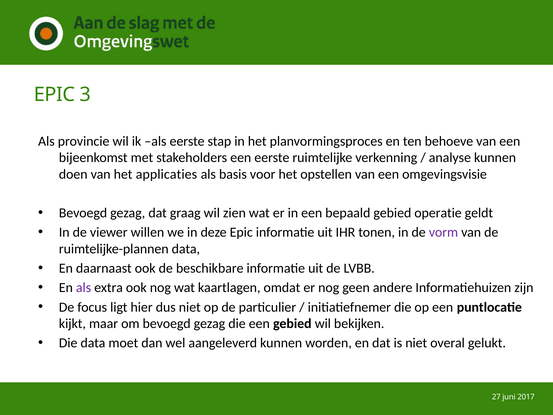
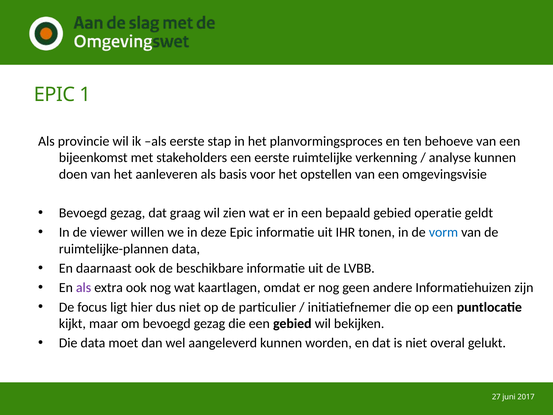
3: 3 -> 1
applicaties: applicaties -> aanleveren
vorm colour: purple -> blue
